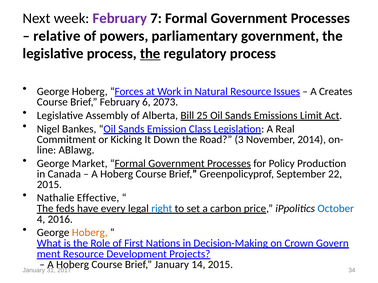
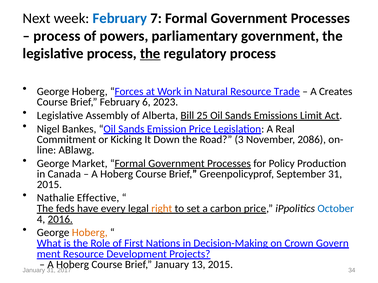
February at (120, 18) colour: purple -> blue
relative at (57, 36): relative -> process
Issues: Issues -> Trade
2073: 2073 -> 2023
Emission Class: Class -> Price
2014: 2014 -> 2086
September 22: 22 -> 31
right colour: blue -> orange
2016 underline: none -> present
14: 14 -> 13
